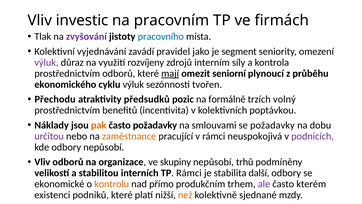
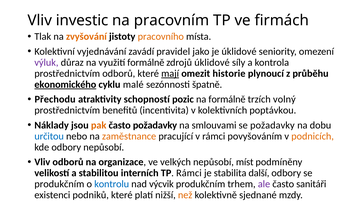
zvyšování colour: purple -> orange
pracovního colour: blue -> orange
je segment: segment -> úklidové
využití rozvíjeny: rozvíjeny -> formálně
zdrojů interním: interním -> úklidové
seniorní: seniorní -> historie
ekonomického underline: none -> present
cyklu výluk: výluk -> malé
tvořen: tvořen -> špatně
předsudků: předsudků -> schopností
určitou colour: purple -> blue
neuspokojivá: neuspokojivá -> povyšováním
podnicích colour: purple -> orange
skupiny: skupiny -> velkých
trhů: trhů -> míst
ekonomické at (59, 184): ekonomické -> produkčním
kontrolu colour: orange -> blue
přímo: přímo -> výcvik
kterém: kterém -> sanitáři
